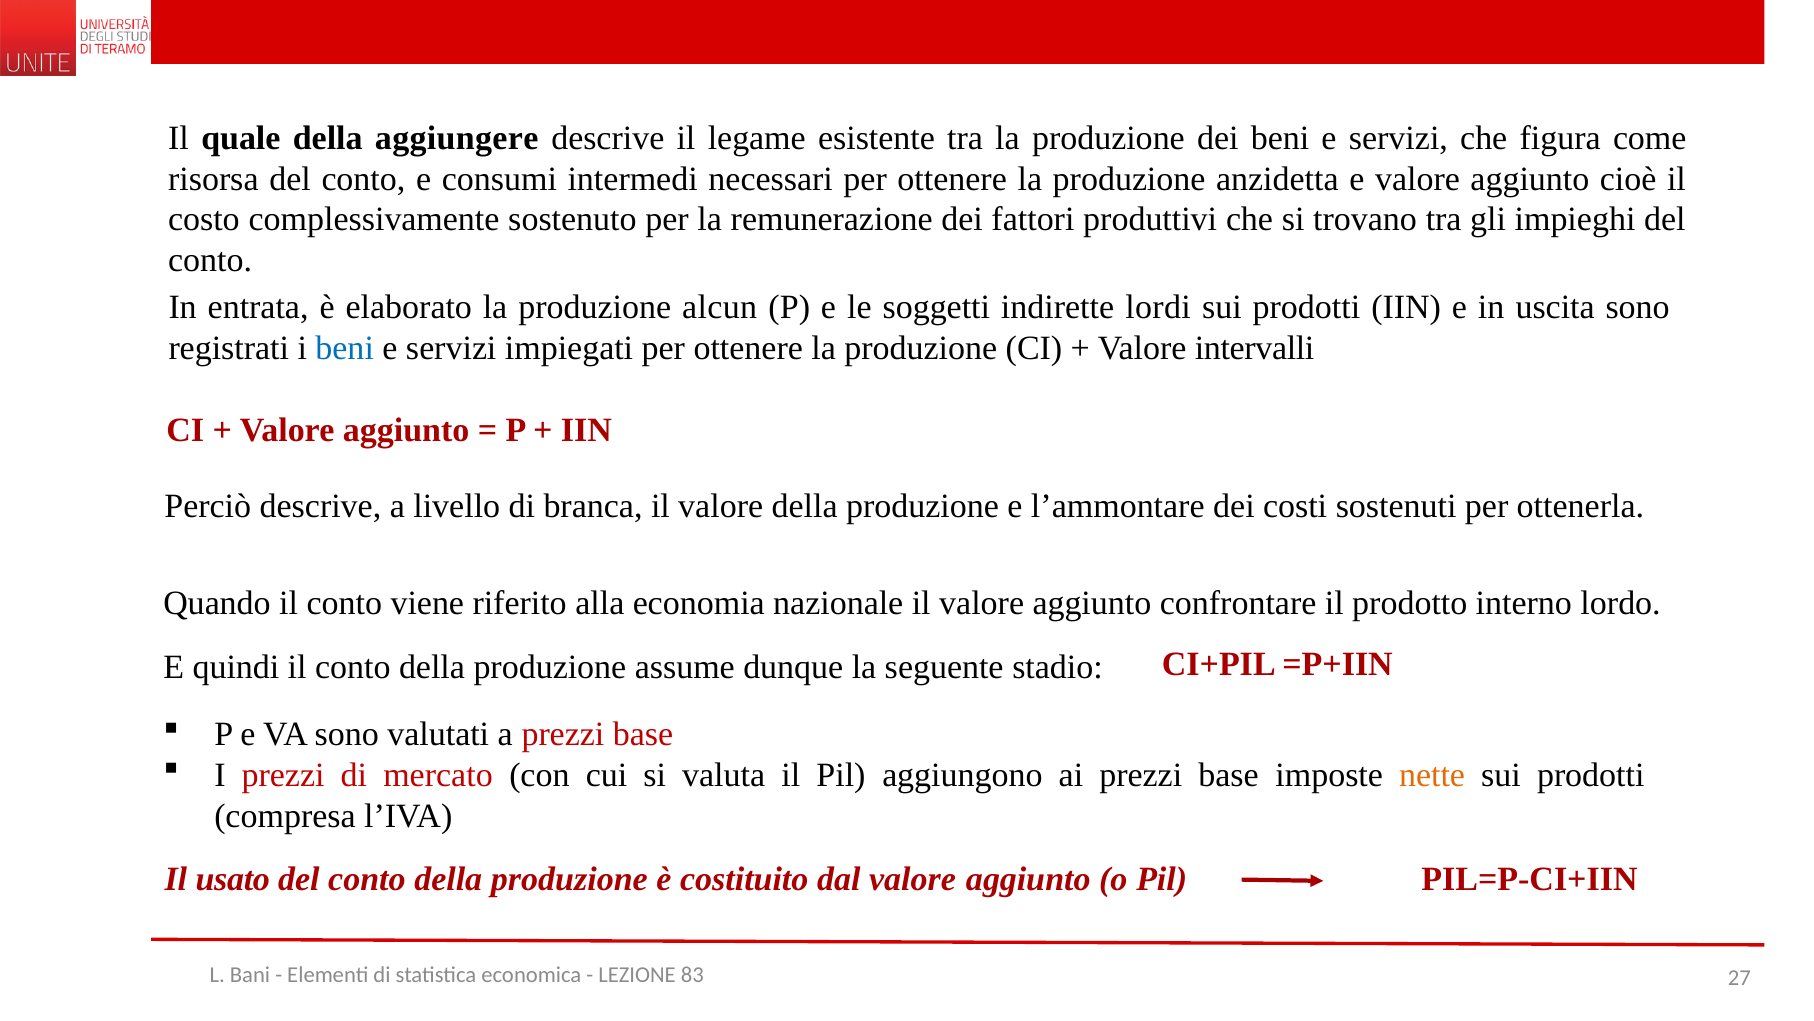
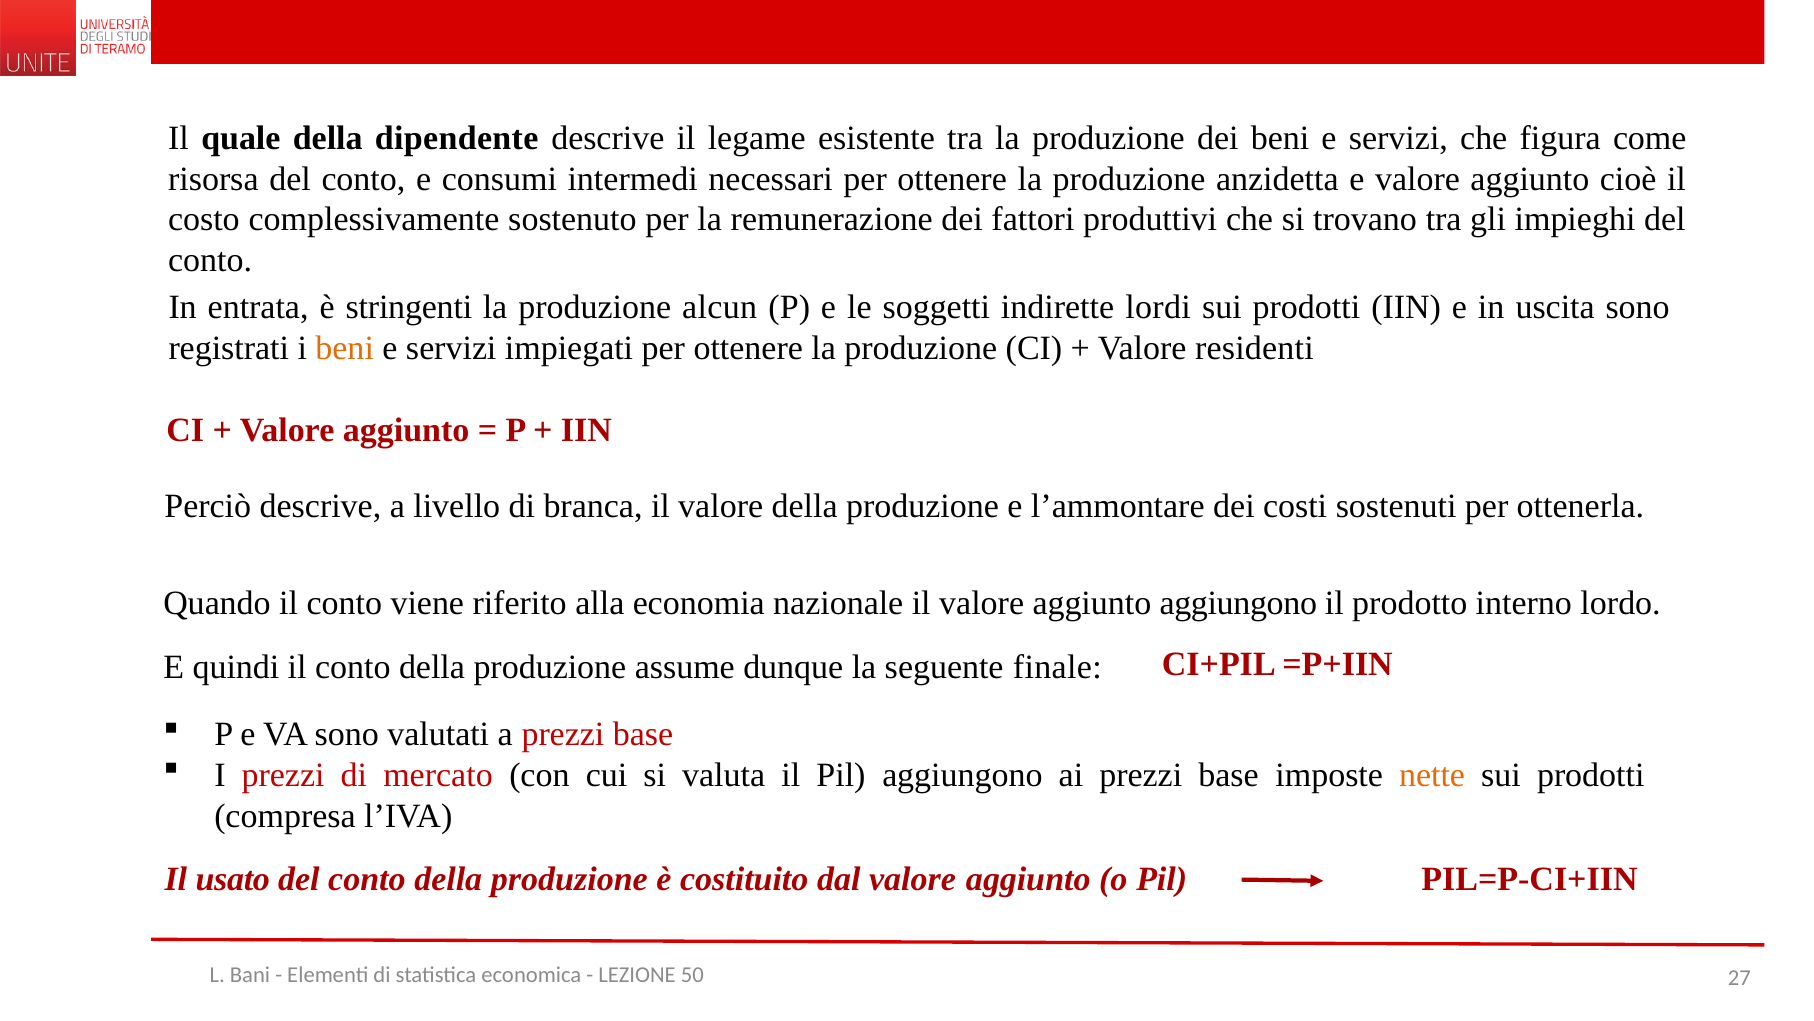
aggiungere: aggiungere -> dipendente
elaborato: elaborato -> stringenti
beni at (345, 348) colour: blue -> orange
intervalli: intervalli -> residenti
aggiunto confrontare: confrontare -> aggiungono
stadio: stadio -> finale
83: 83 -> 50
